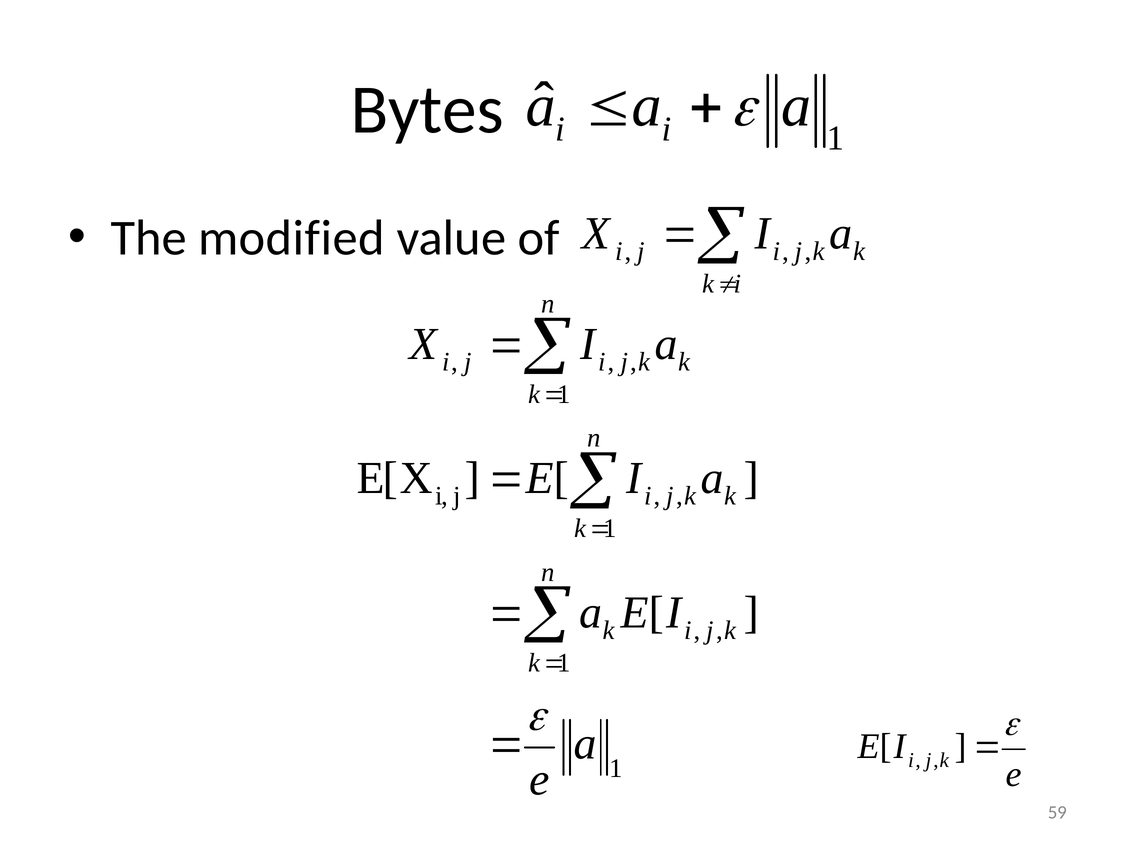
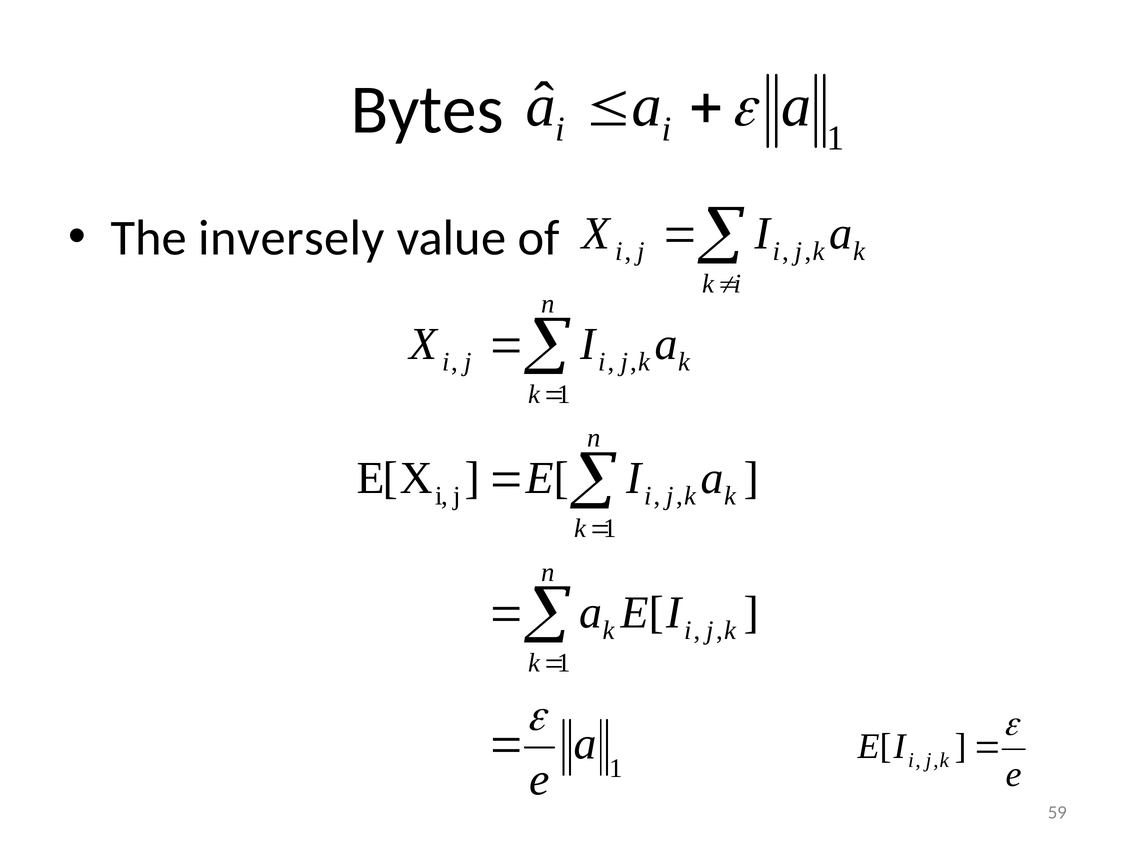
modified: modified -> inversely
